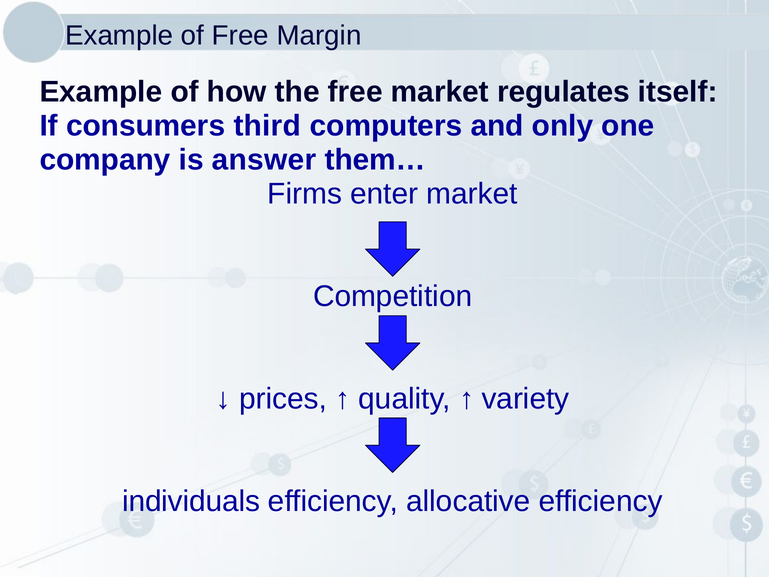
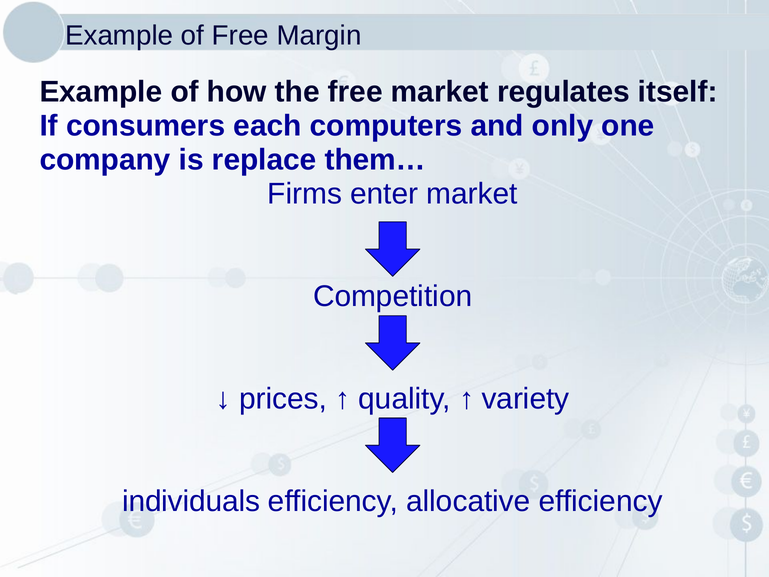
third: third -> each
answer: answer -> replace
